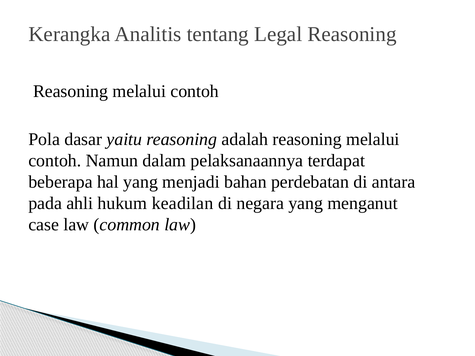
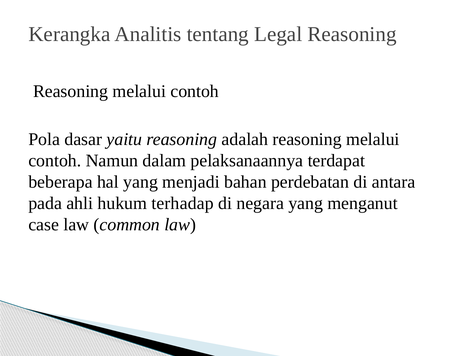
keadilan: keadilan -> terhadap
